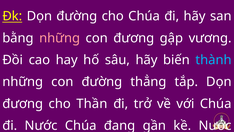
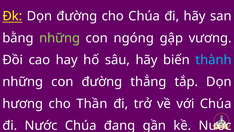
những at (60, 38) colour: pink -> light green
con đương: đương -> ngóng
đương at (23, 103): đương -> hương
